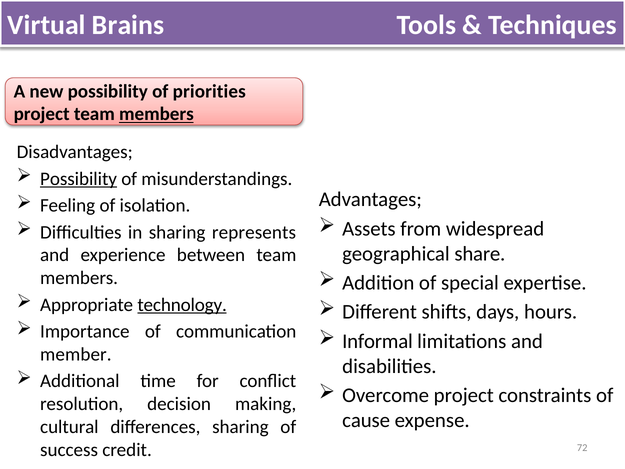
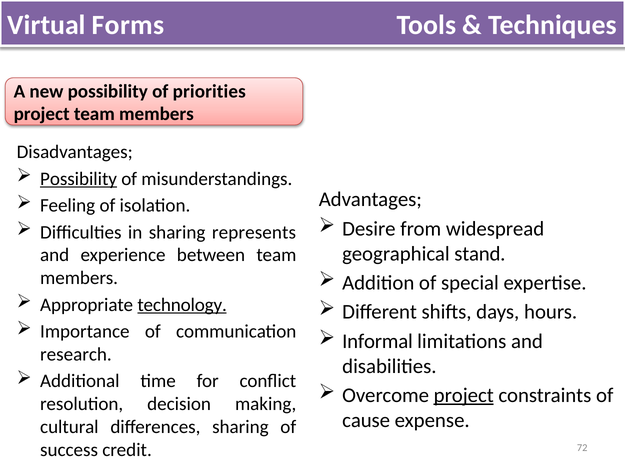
Brains: Brains -> Forms
members at (156, 114) underline: present -> none
Assets: Assets -> Desire
share: share -> stand
member: member -> research
project at (464, 395) underline: none -> present
